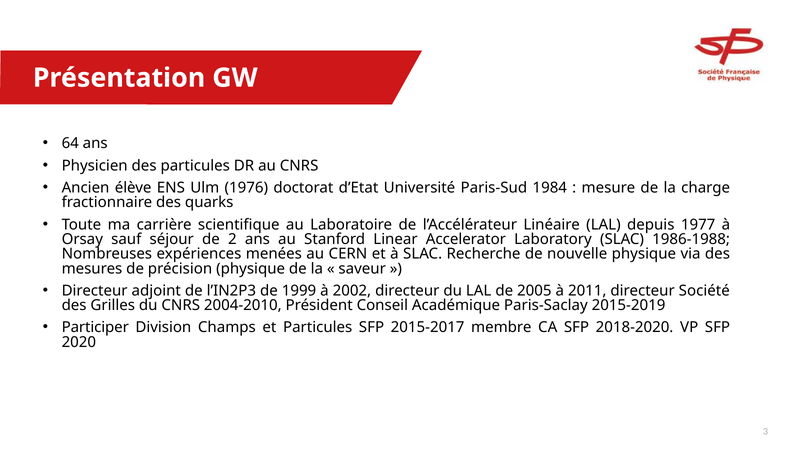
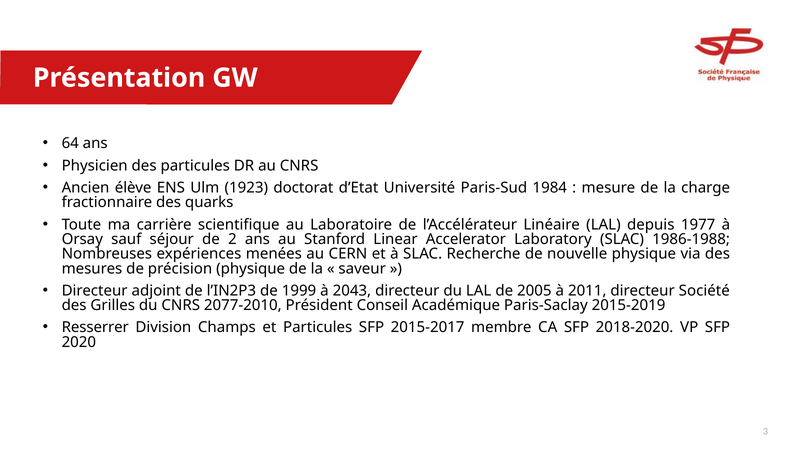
1976: 1976 -> 1923
2002: 2002 -> 2043
2004-2010: 2004-2010 -> 2077-2010
Participer: Participer -> Resserrer
